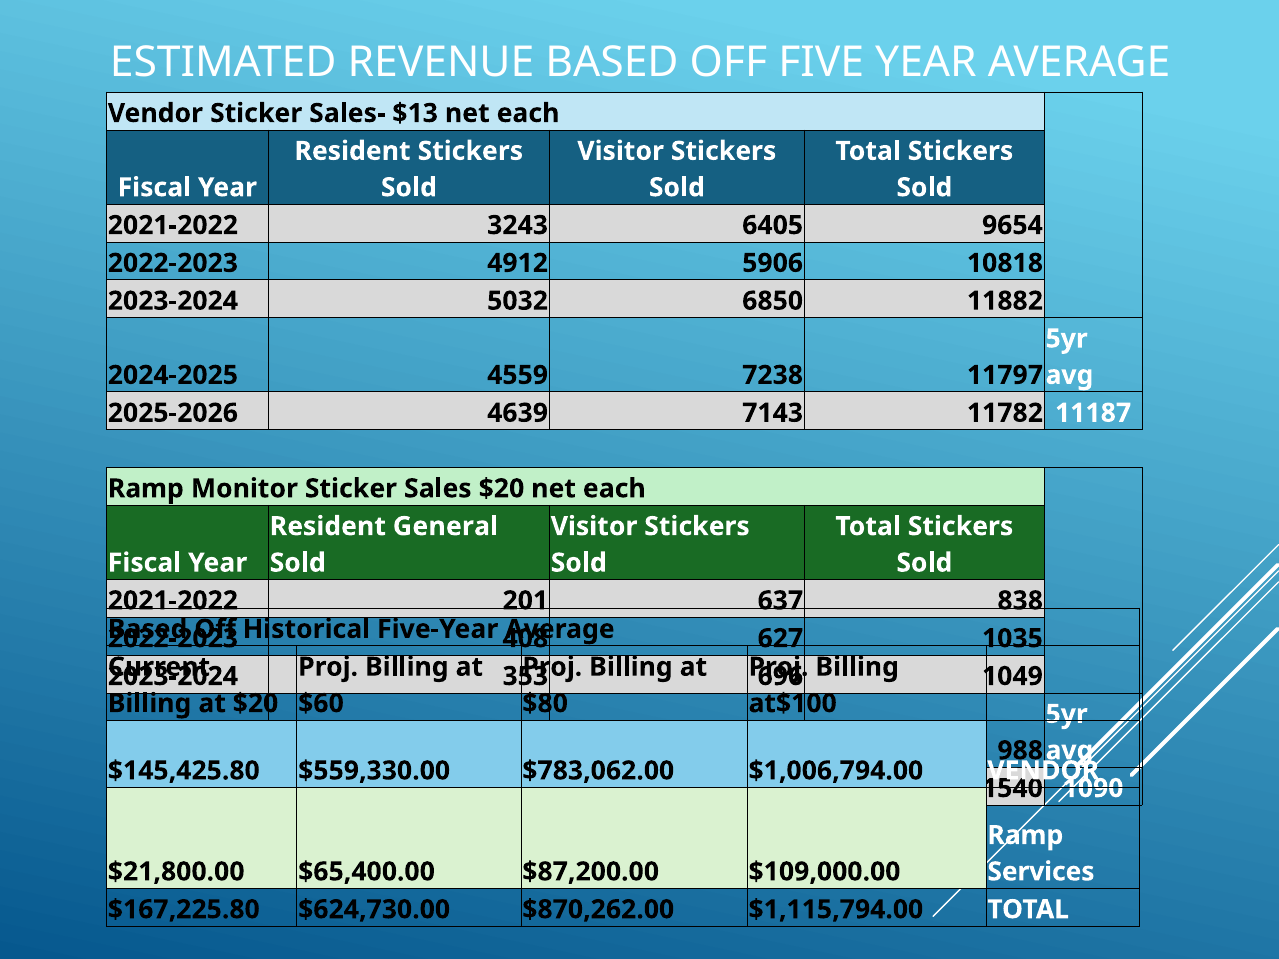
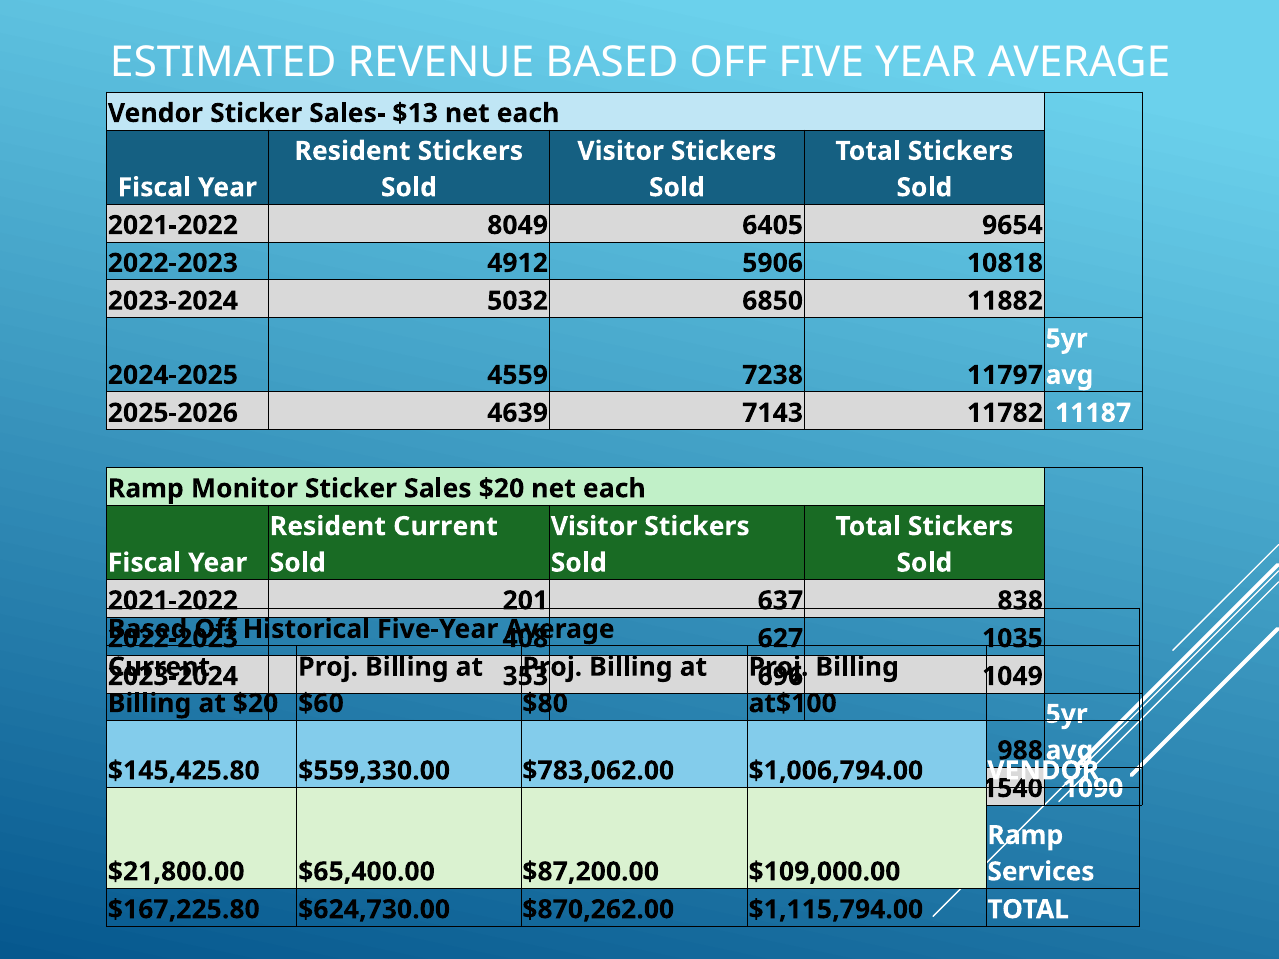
3243: 3243 -> 8049
Resident General: General -> Current
